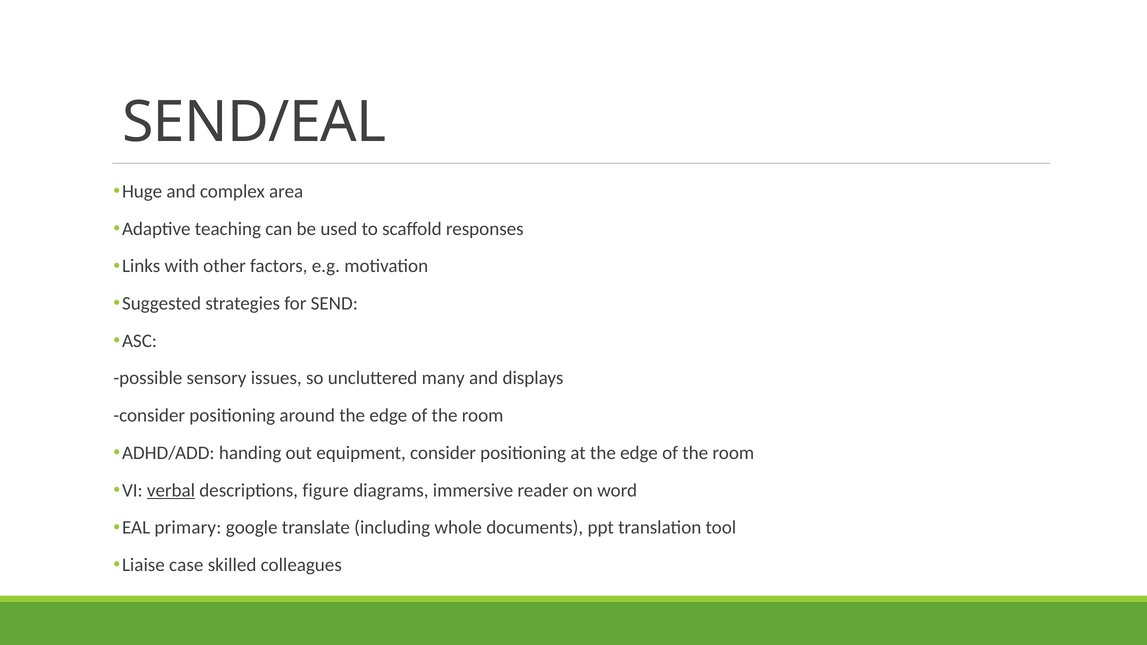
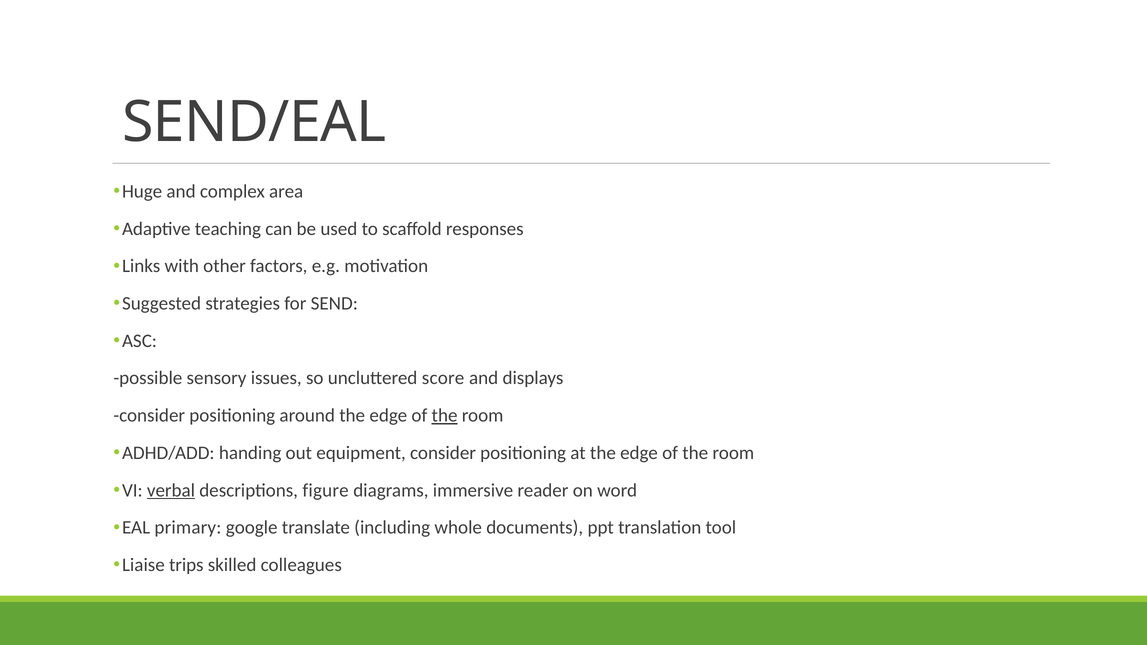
many: many -> score
the at (445, 416) underline: none -> present
case: case -> trips
